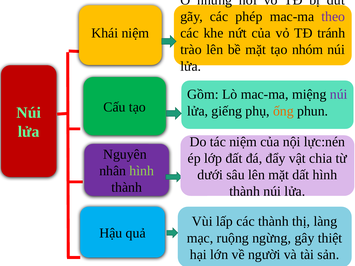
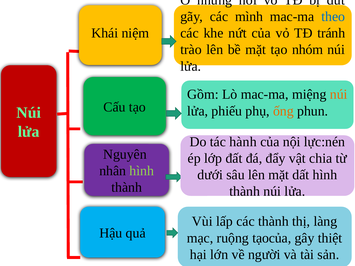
phép: phép -> mình
theo colour: purple -> blue
núi at (339, 94) colour: purple -> orange
giếng: giếng -> phiếu
tác niệm: niệm -> hành
ngừng: ngừng -> tạocủa
